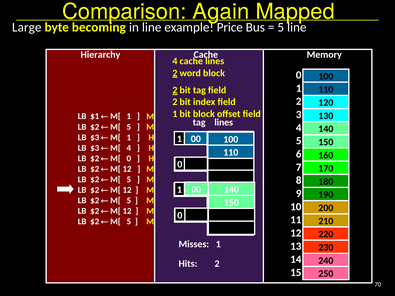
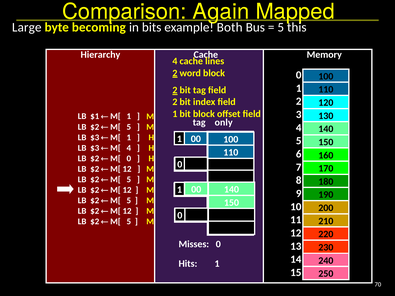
in line: line -> bits
Price: Price -> Both
5 line: line -> this
tag lines: lines -> only
Misses 1: 1 -> 0
Hits 2: 2 -> 1
